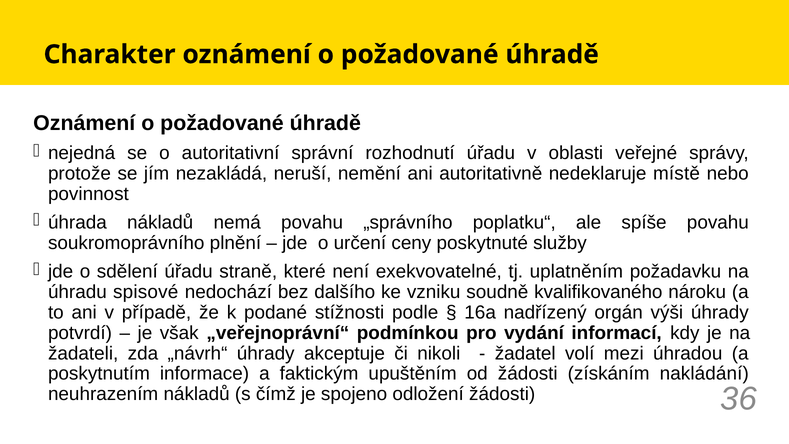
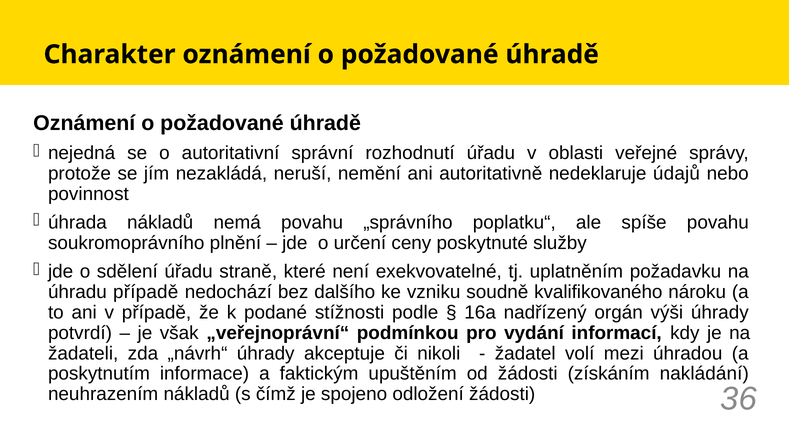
místě: místě -> údajů
úhradu spisové: spisové -> případě
